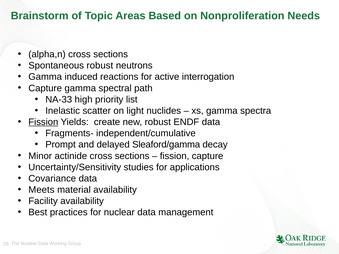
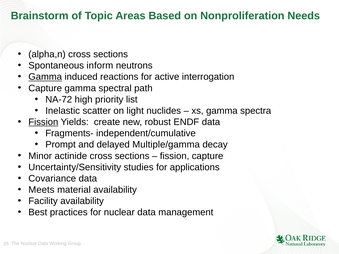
Spontaneous robust: robust -> inform
Gamma at (45, 77) underline: none -> present
NA-33: NA-33 -> NA-72
Sleaford/gamma: Sleaford/gamma -> Multiple/gamma
